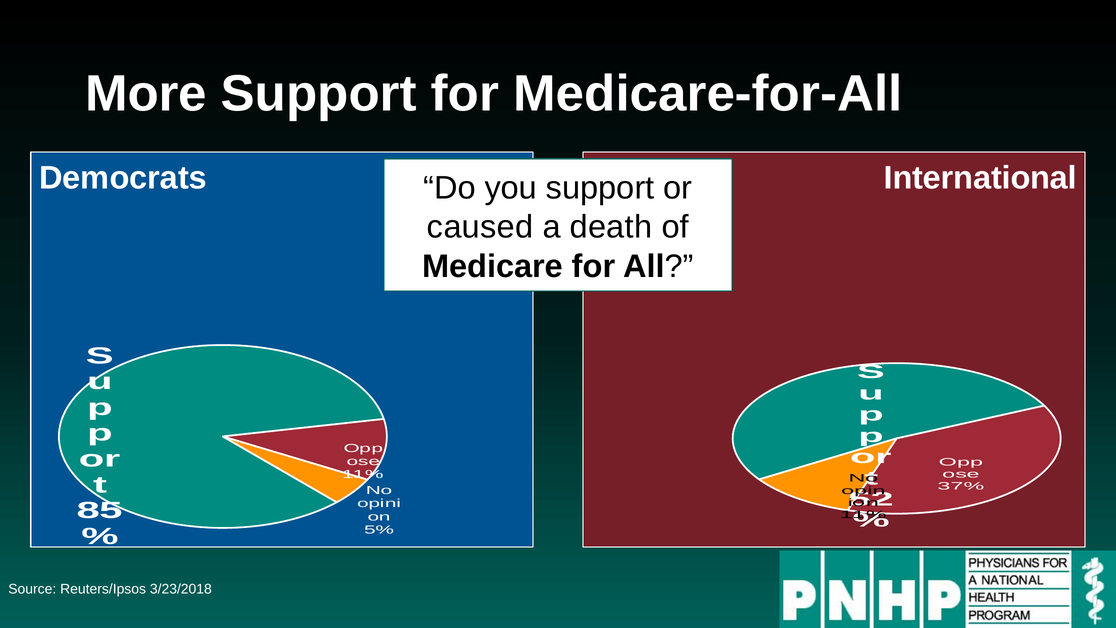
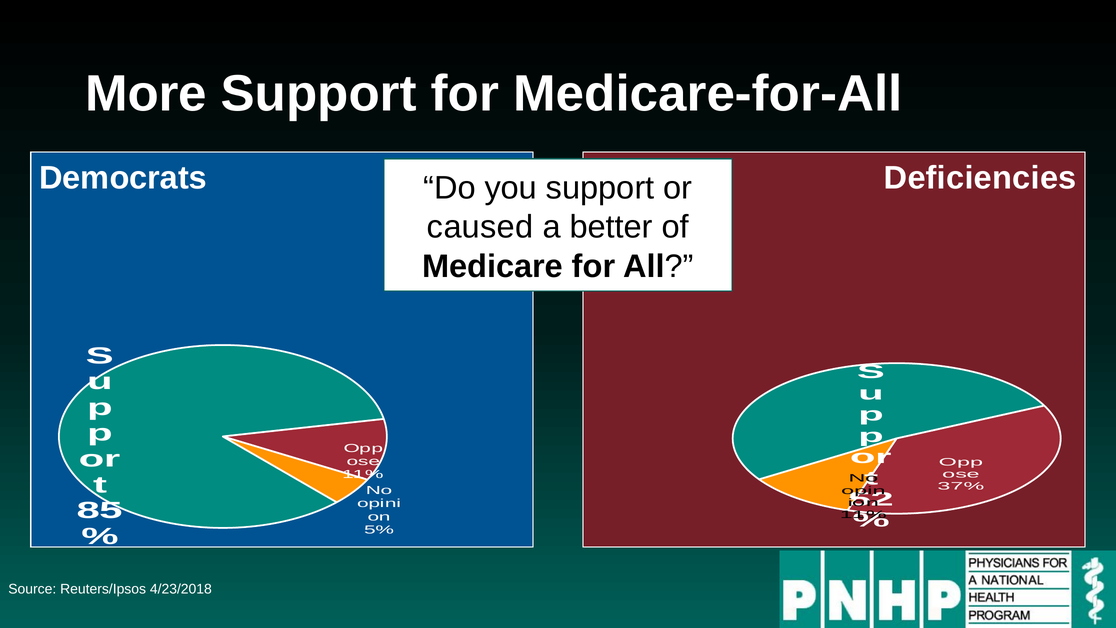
International: International -> Deficiencies
death: death -> better
3/23/2018: 3/23/2018 -> 4/23/2018
